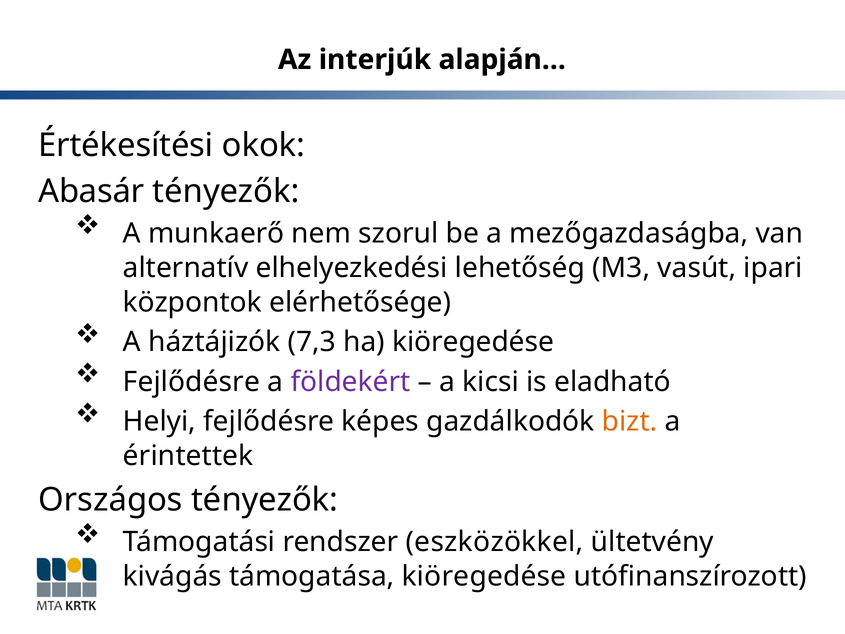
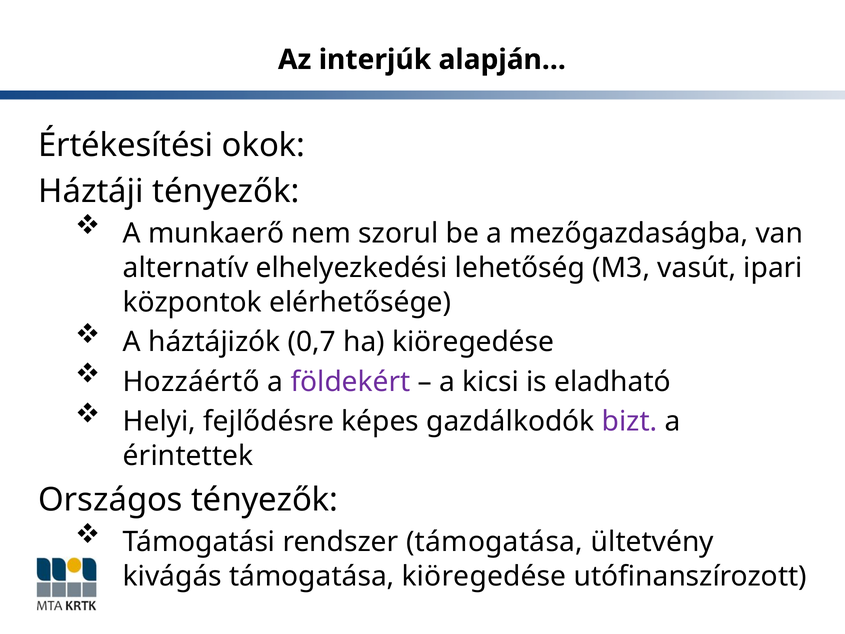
Abasár: Abasár -> Háztáji
7,3: 7,3 -> 0,7
Fejlődésre at (191, 382): Fejlődésre -> Hozzáértő
bizt colour: orange -> purple
rendszer eszközökkel: eszközökkel -> támogatása
